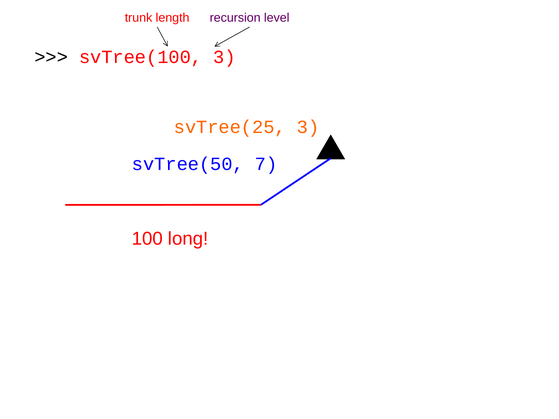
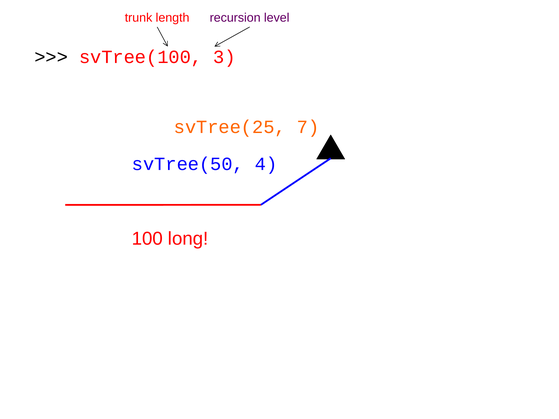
svTree(25 3: 3 -> 7
7: 7 -> 4
